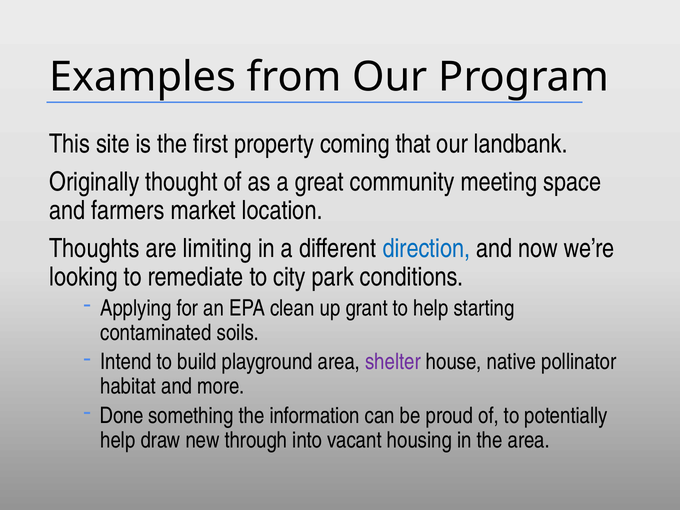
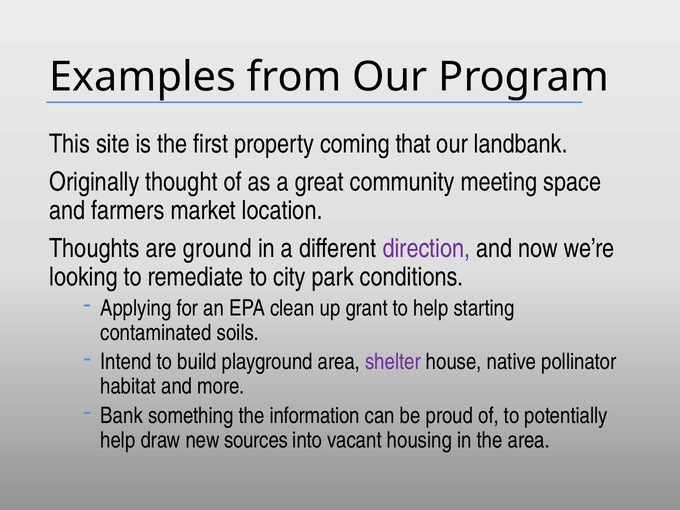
limiting: limiting -> ground
direction colour: blue -> purple
Done: Done -> Bank
through: through -> sources
